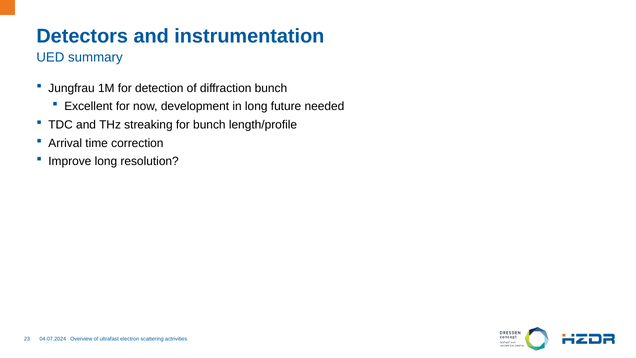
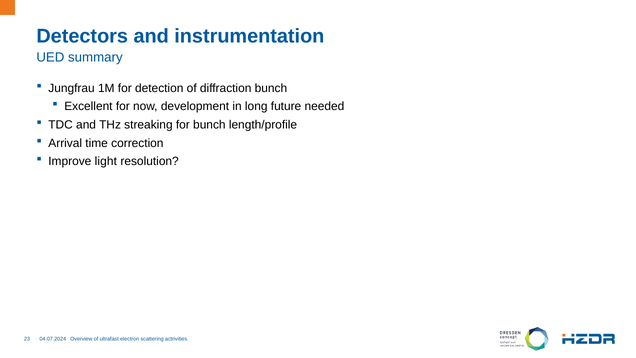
Improve long: long -> light
